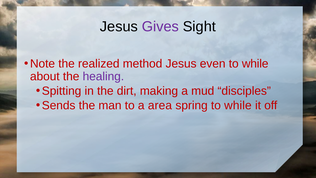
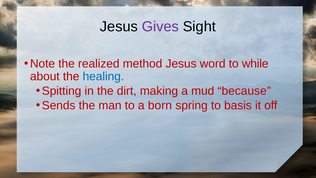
even: even -> word
healing colour: purple -> blue
disciples: disciples -> because
area: area -> born
spring to while: while -> basis
